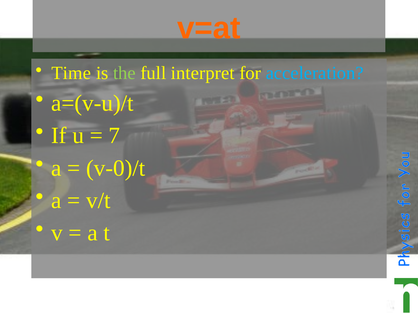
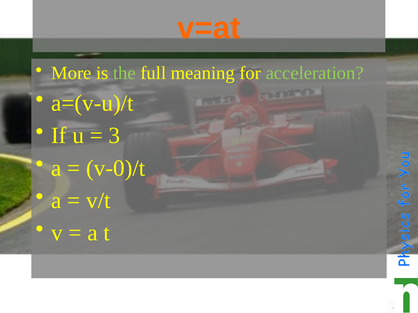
Time: Time -> More
interpret: interpret -> meaning
acceleration colour: light blue -> light green
7: 7 -> 3
